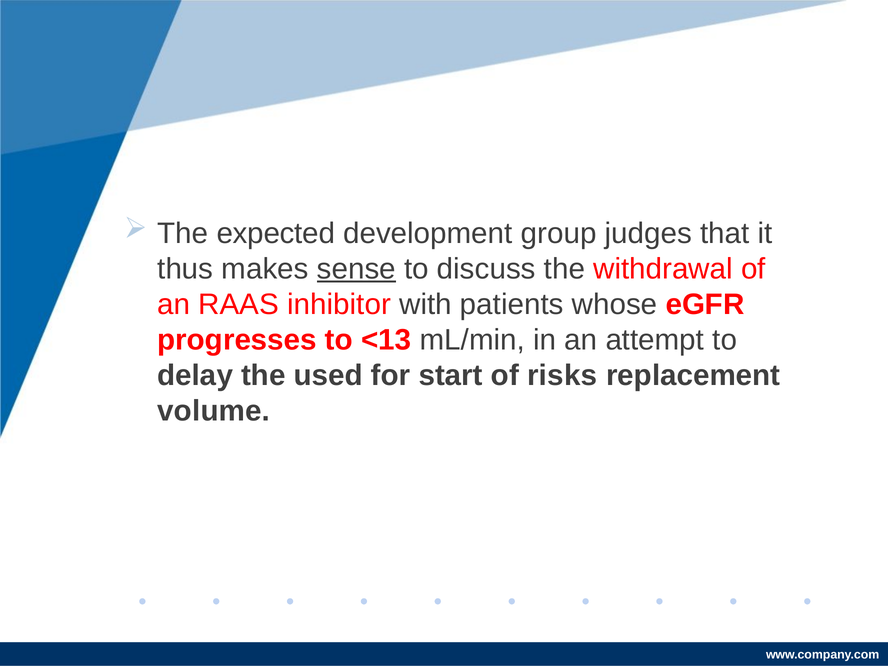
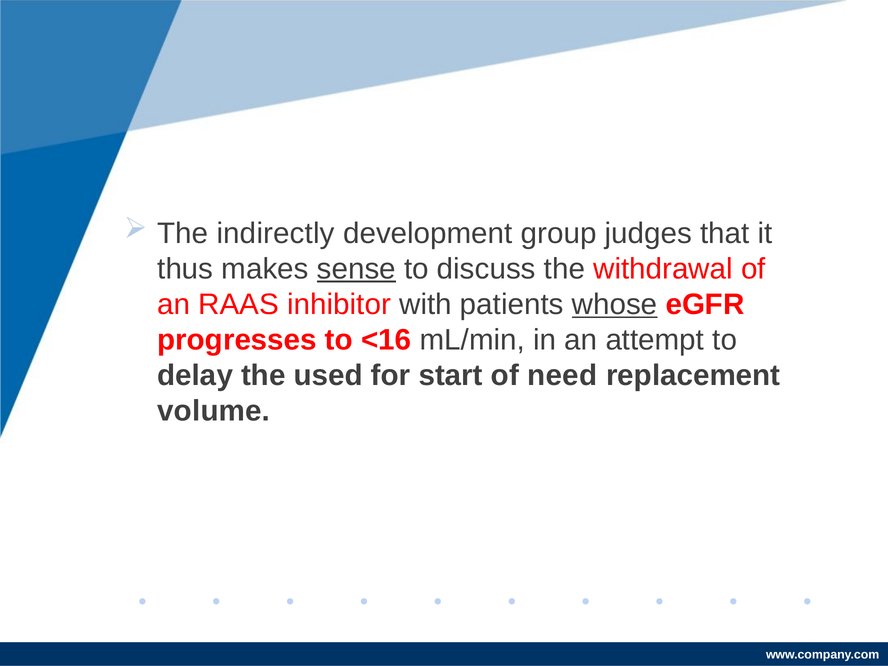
expected: expected -> indirectly
whose underline: none -> present
<13: <13 -> <16
risks: risks -> need
